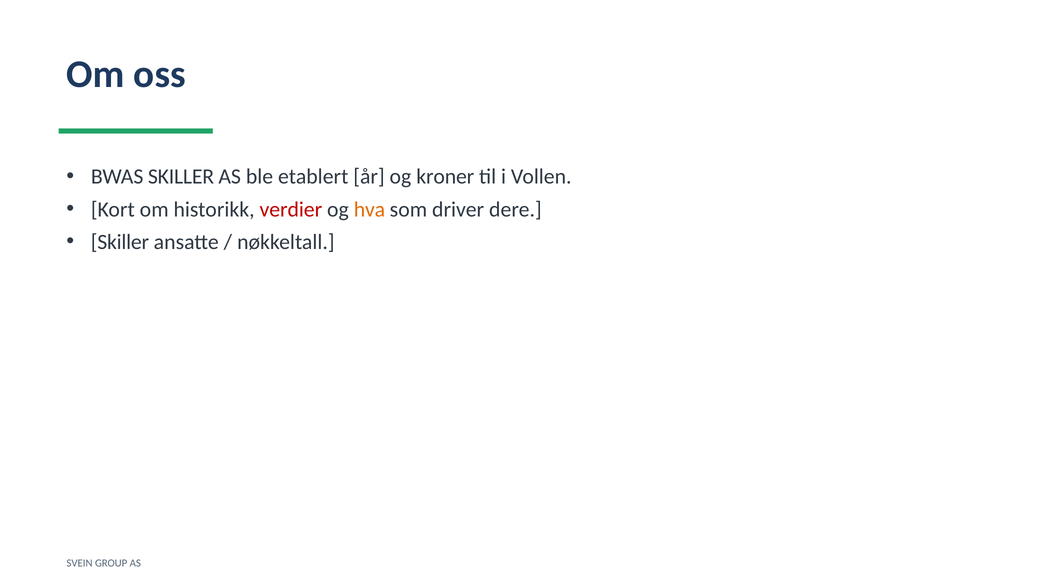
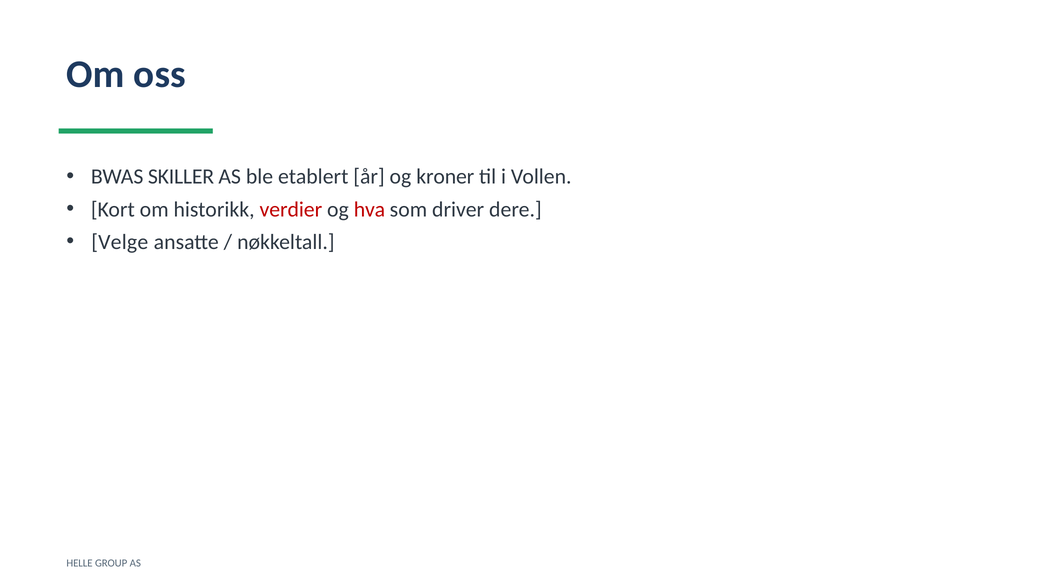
hva colour: orange -> red
Skiller at (120, 242): Skiller -> Velge
SVEIN: SVEIN -> HELLE
